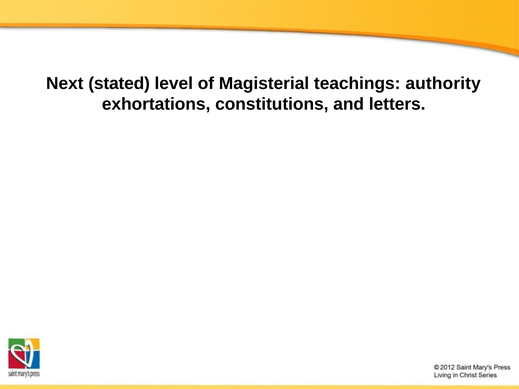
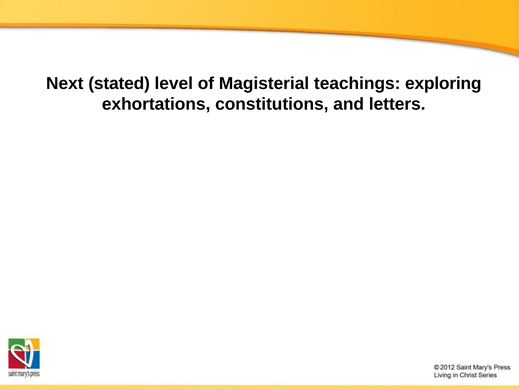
authority: authority -> exploring
